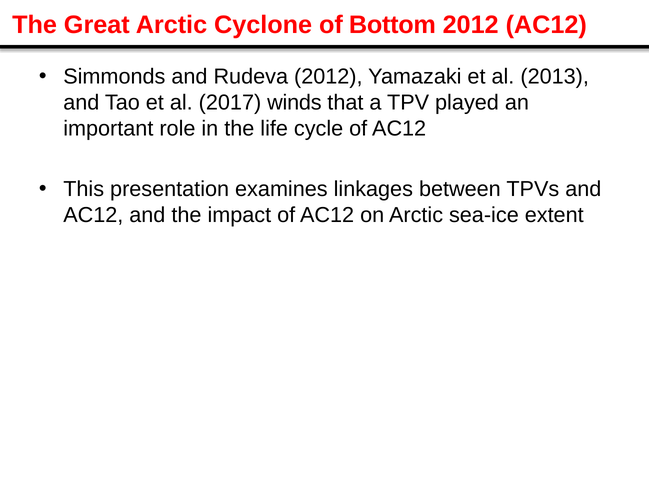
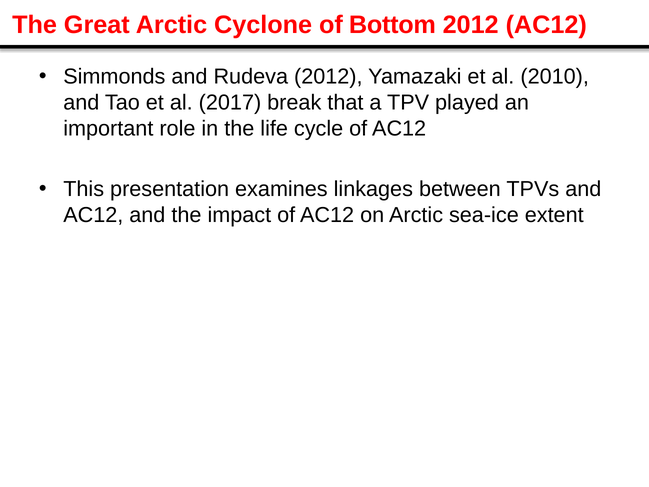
2013: 2013 -> 2010
winds: winds -> break
